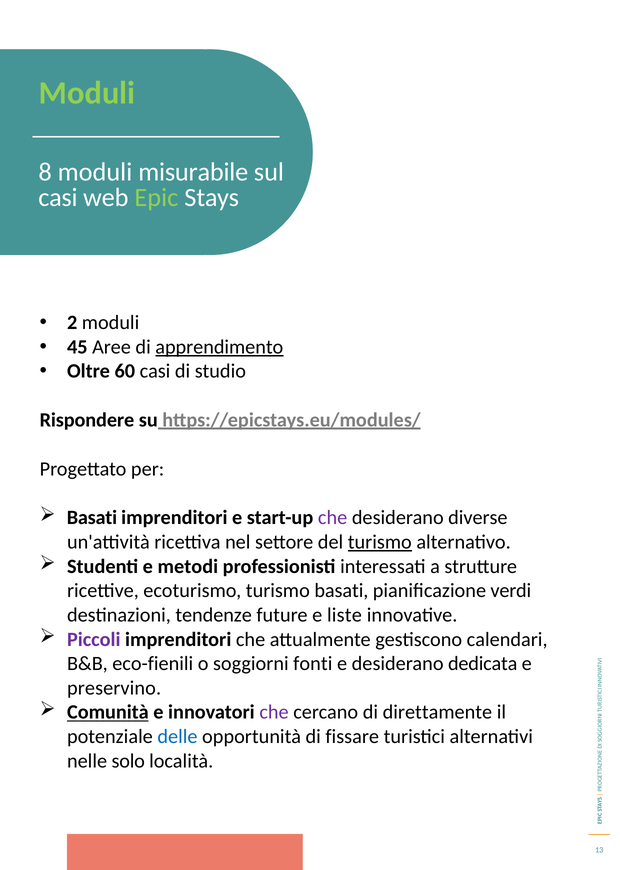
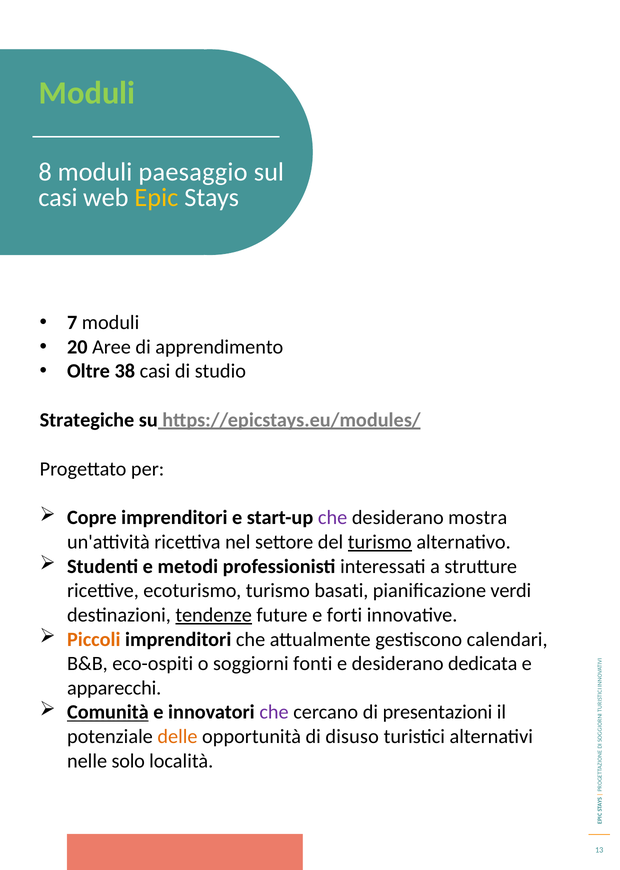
misurabile: misurabile -> paesaggio
Epic colour: light green -> yellow
2: 2 -> 7
45: 45 -> 20
apprendimento underline: present -> none
60: 60 -> 38
Rispondere: Rispondere -> Strategiche
Basati at (92, 518): Basati -> Copre
diverse: diverse -> mostra
tendenze underline: none -> present
liste: liste -> forti
Piccoli colour: purple -> orange
eco-fienili: eco-fienili -> eco-ospiti
preservino: preservino -> apparecchi
direttamente: direttamente -> presentazioni
delle colour: blue -> orange
fissare: fissare -> disuso
